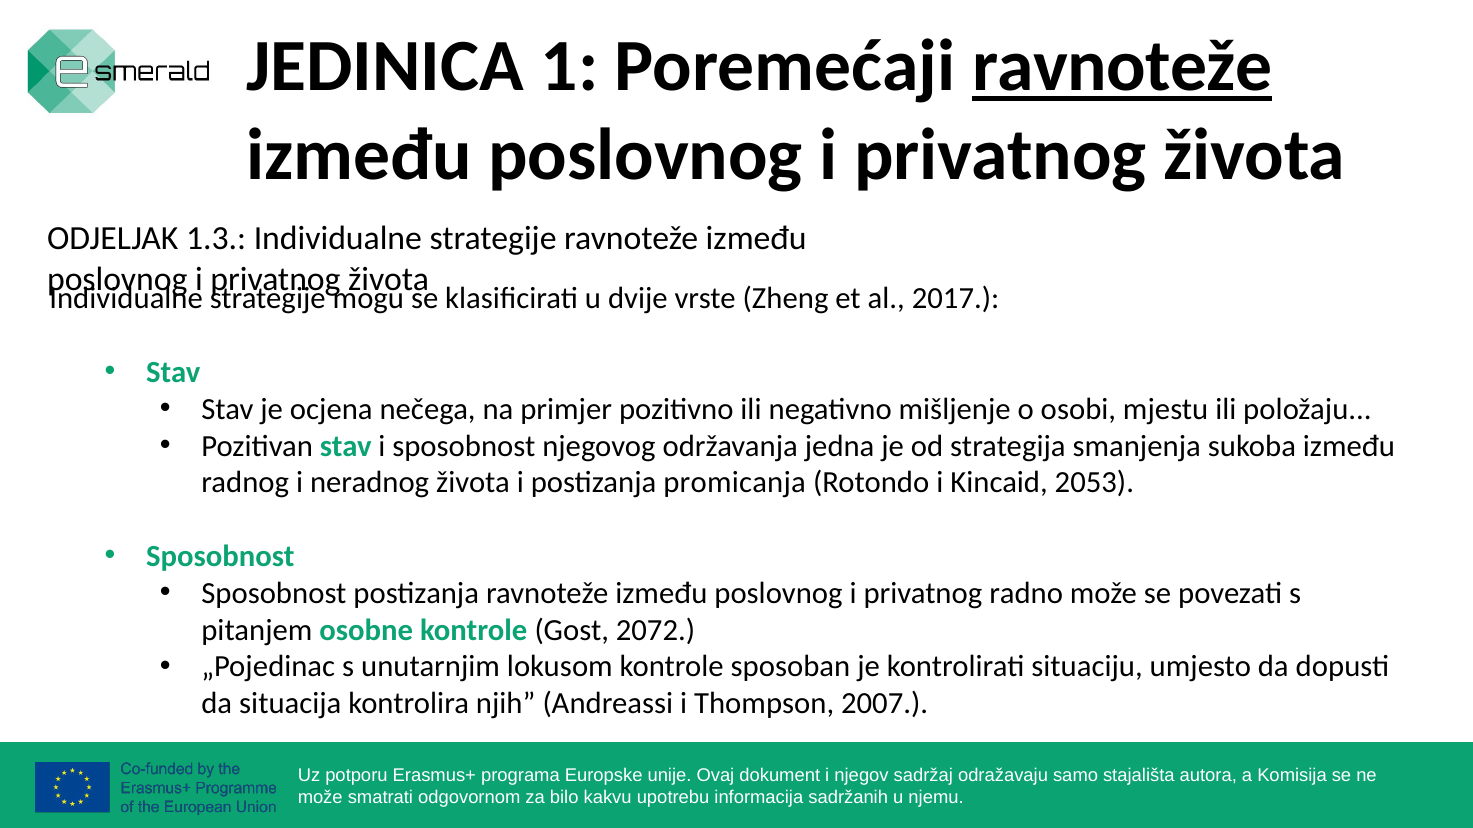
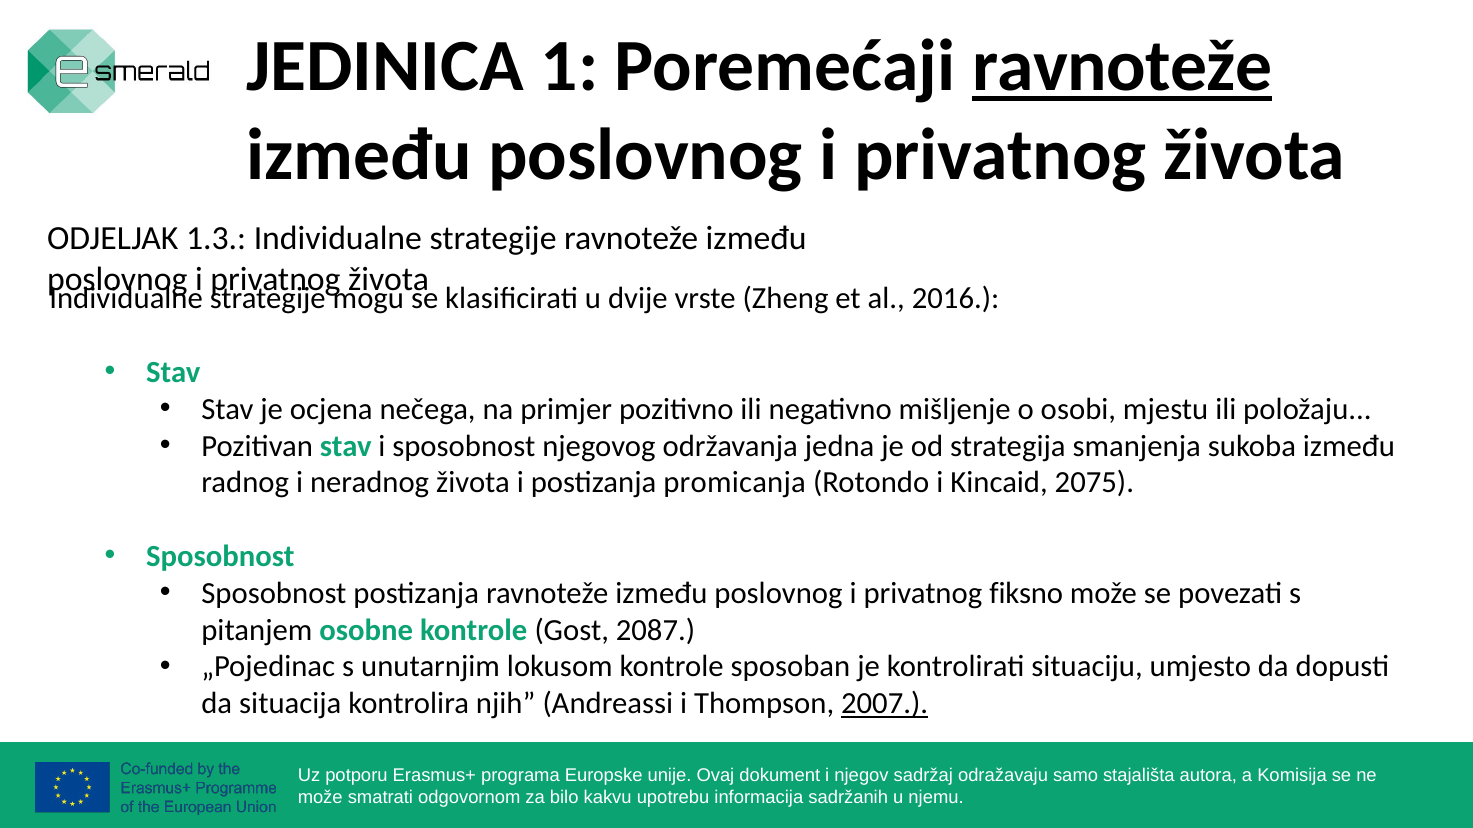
2017: 2017 -> 2016
2053: 2053 -> 2075
radno: radno -> fiksno
2072: 2072 -> 2087
2007 underline: none -> present
